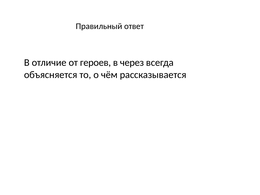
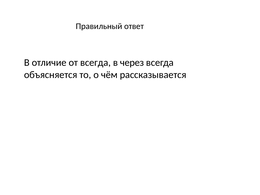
от героев: героев -> всегда
